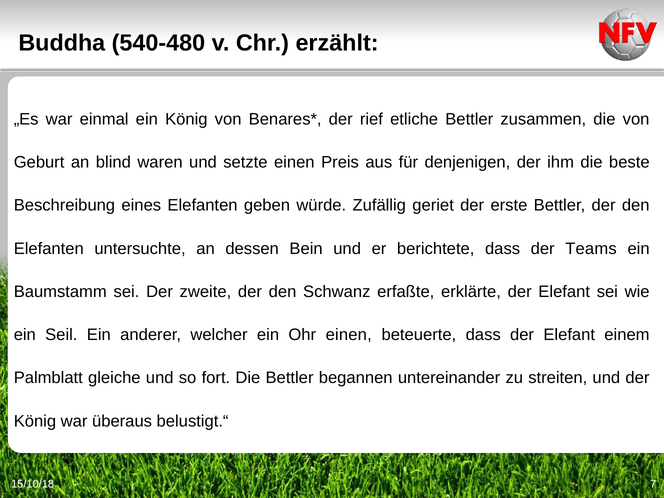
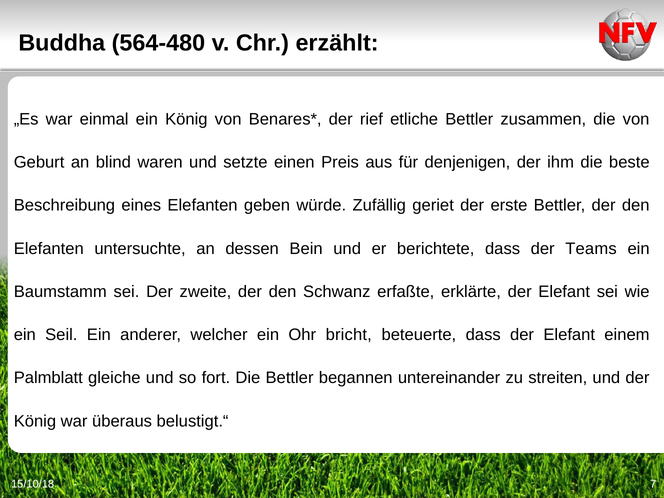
540-480: 540-480 -> 564-480
Ohr einen: einen -> bricht
